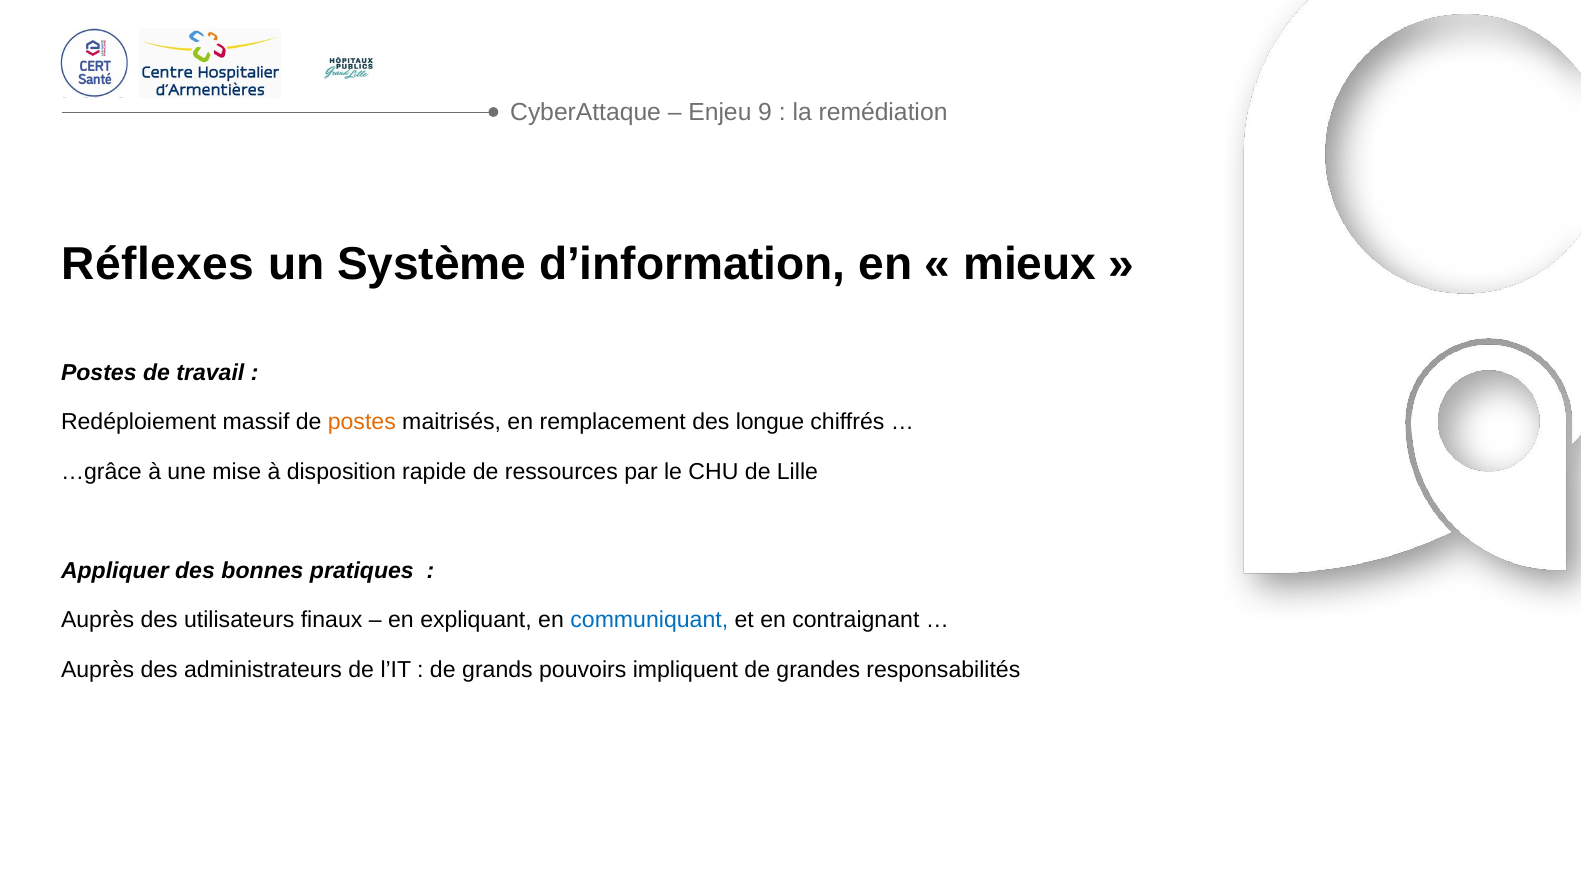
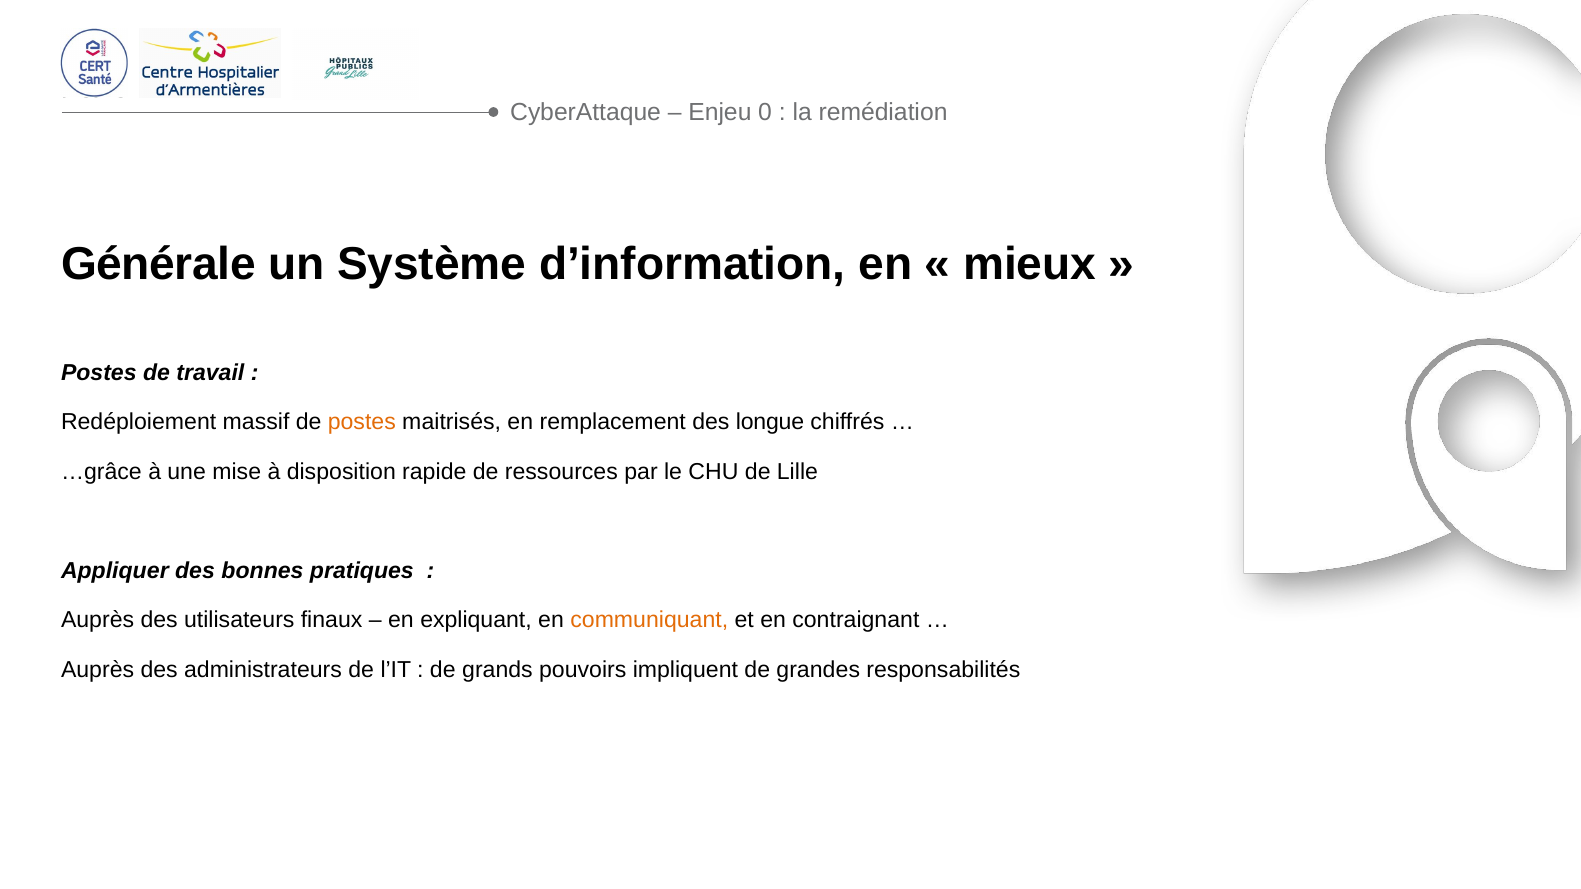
9: 9 -> 0
Réflexes: Réflexes -> Générale
communiquant colour: blue -> orange
